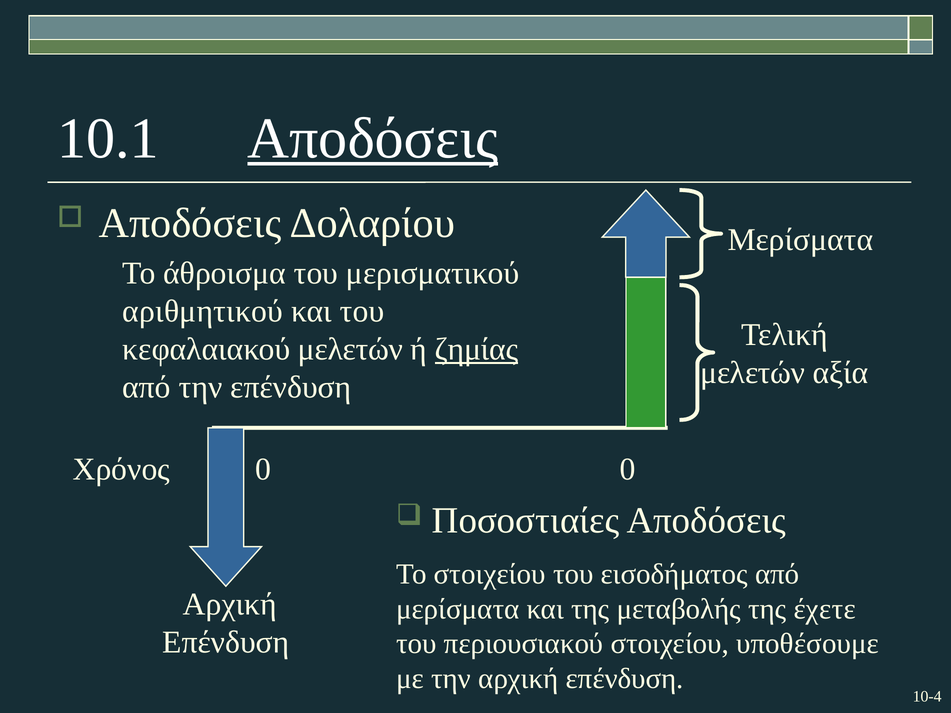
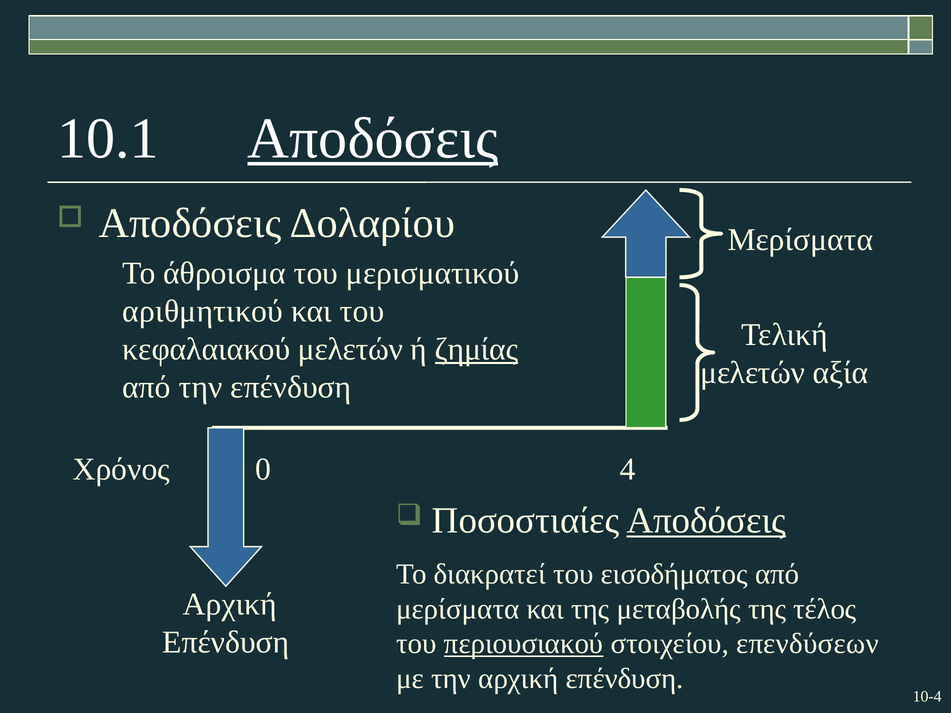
0 at (627, 470): 0 -> 4
Αποδόσεις at (706, 521) underline: none -> present
Το στοιχείου: στοιχείου -> διακρατεί
έχετε: έχετε -> τέλος
περιουσιακού underline: none -> present
υποθέσουμε: υποθέσουμε -> επενδύσεων
